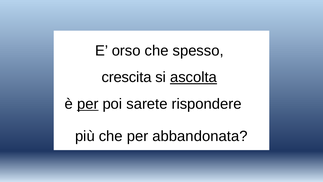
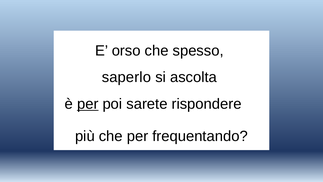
crescita: crescita -> saperlo
ascolta underline: present -> none
abbandonata: abbandonata -> frequentando
